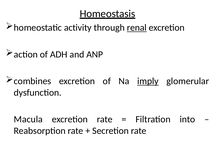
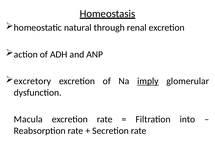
activity: activity -> natural
renal underline: present -> none
combines: combines -> excretory
